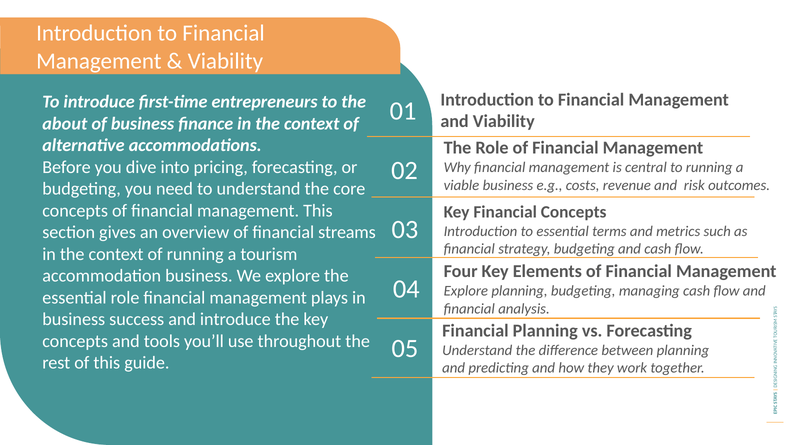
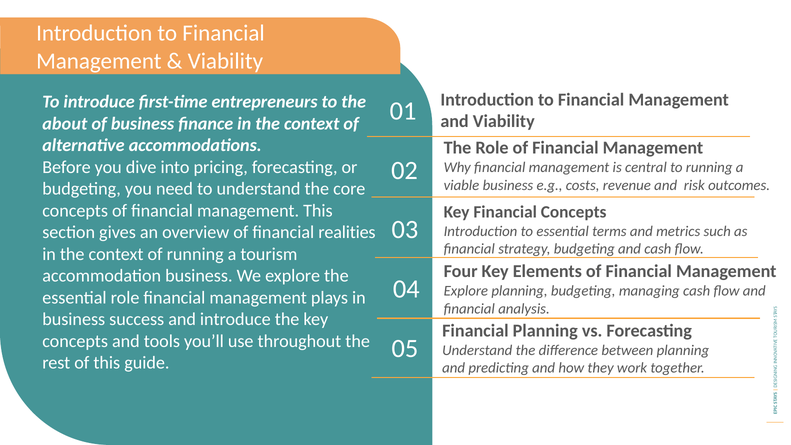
streams: streams -> realities
